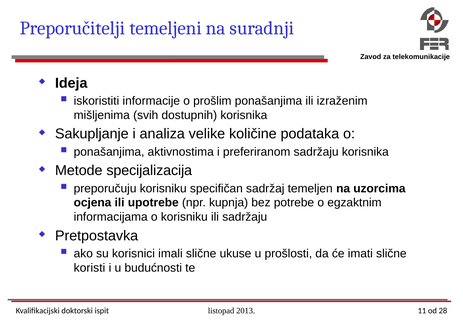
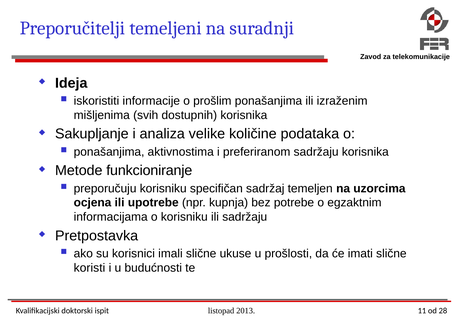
specijalizacija: specijalizacija -> funkcioniranje
